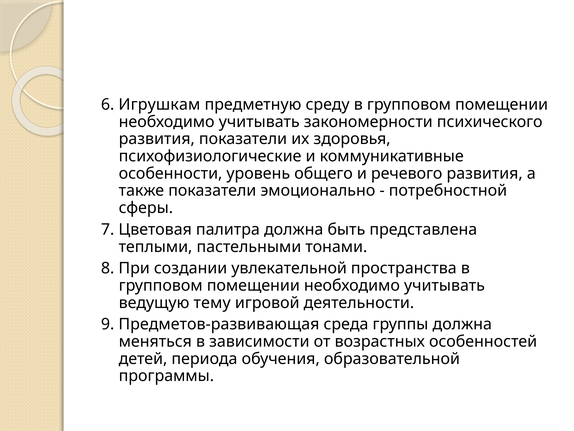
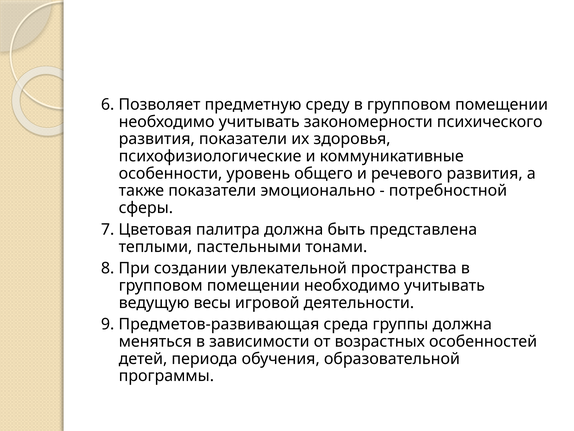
Игрушкам: Игрушкам -> Позволяет
тему: тему -> весы
